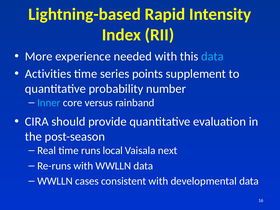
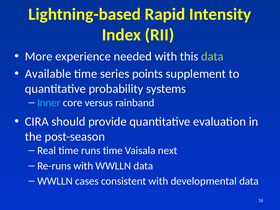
data at (212, 56) colour: light blue -> light green
Activities: Activities -> Available
number: number -> systems
runs local: local -> time
